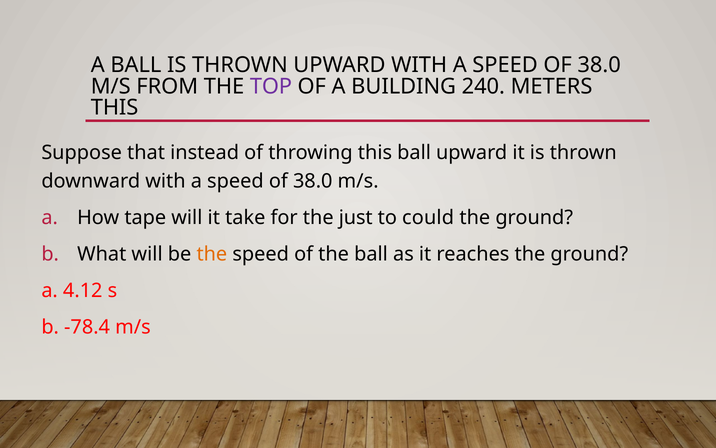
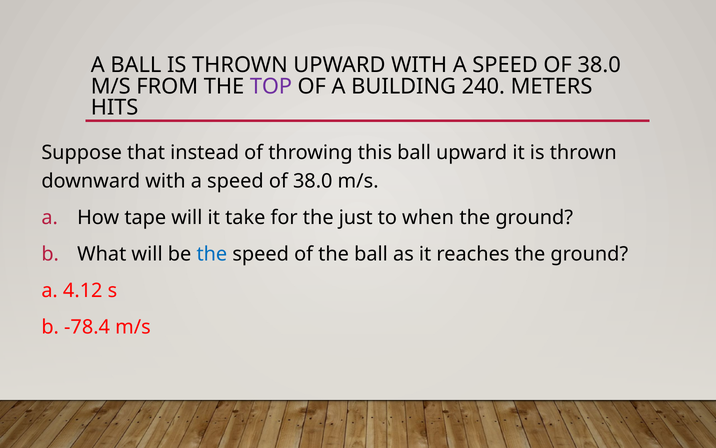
THIS at (115, 108): THIS -> HITS
could: could -> when
the at (212, 254) colour: orange -> blue
